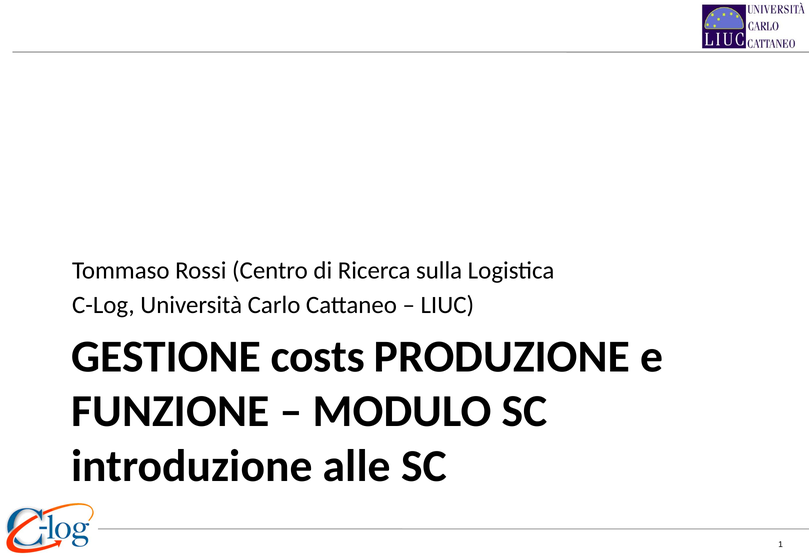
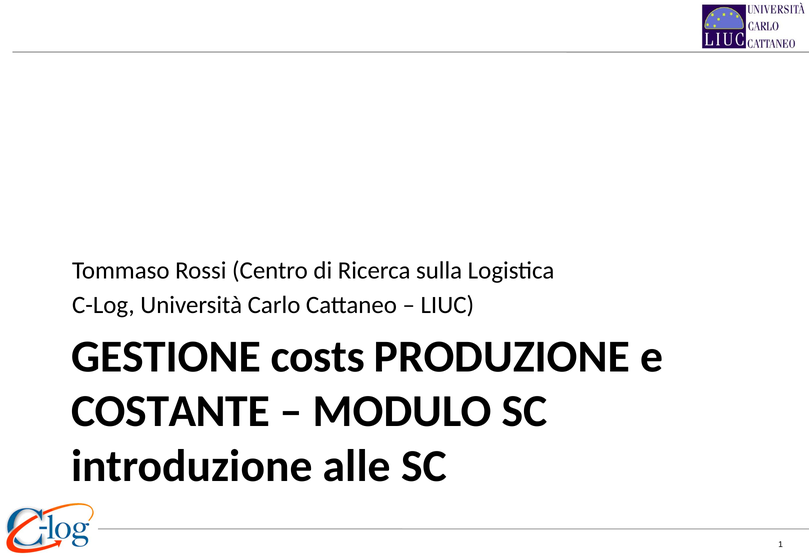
FUNZIONE: FUNZIONE -> COSTANTE
